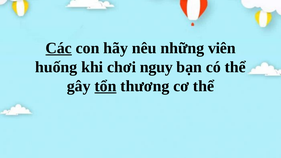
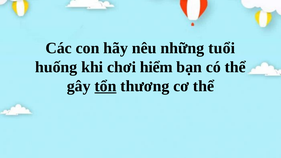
Các underline: present -> none
viên: viên -> tuổi
nguy: nguy -> hiểm
